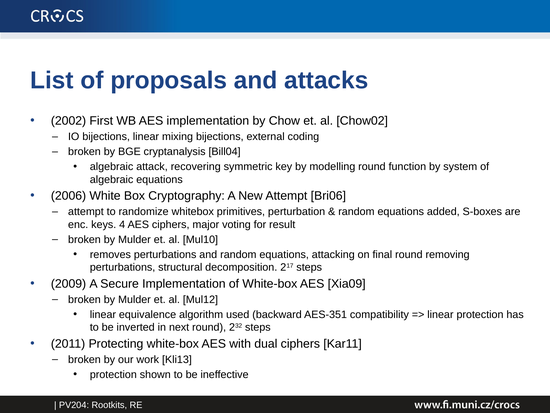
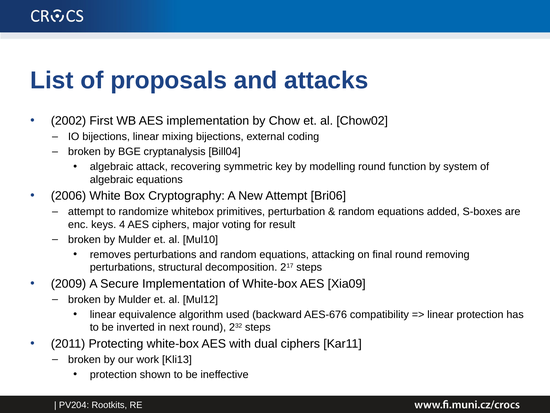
AES-351: AES-351 -> AES-676
